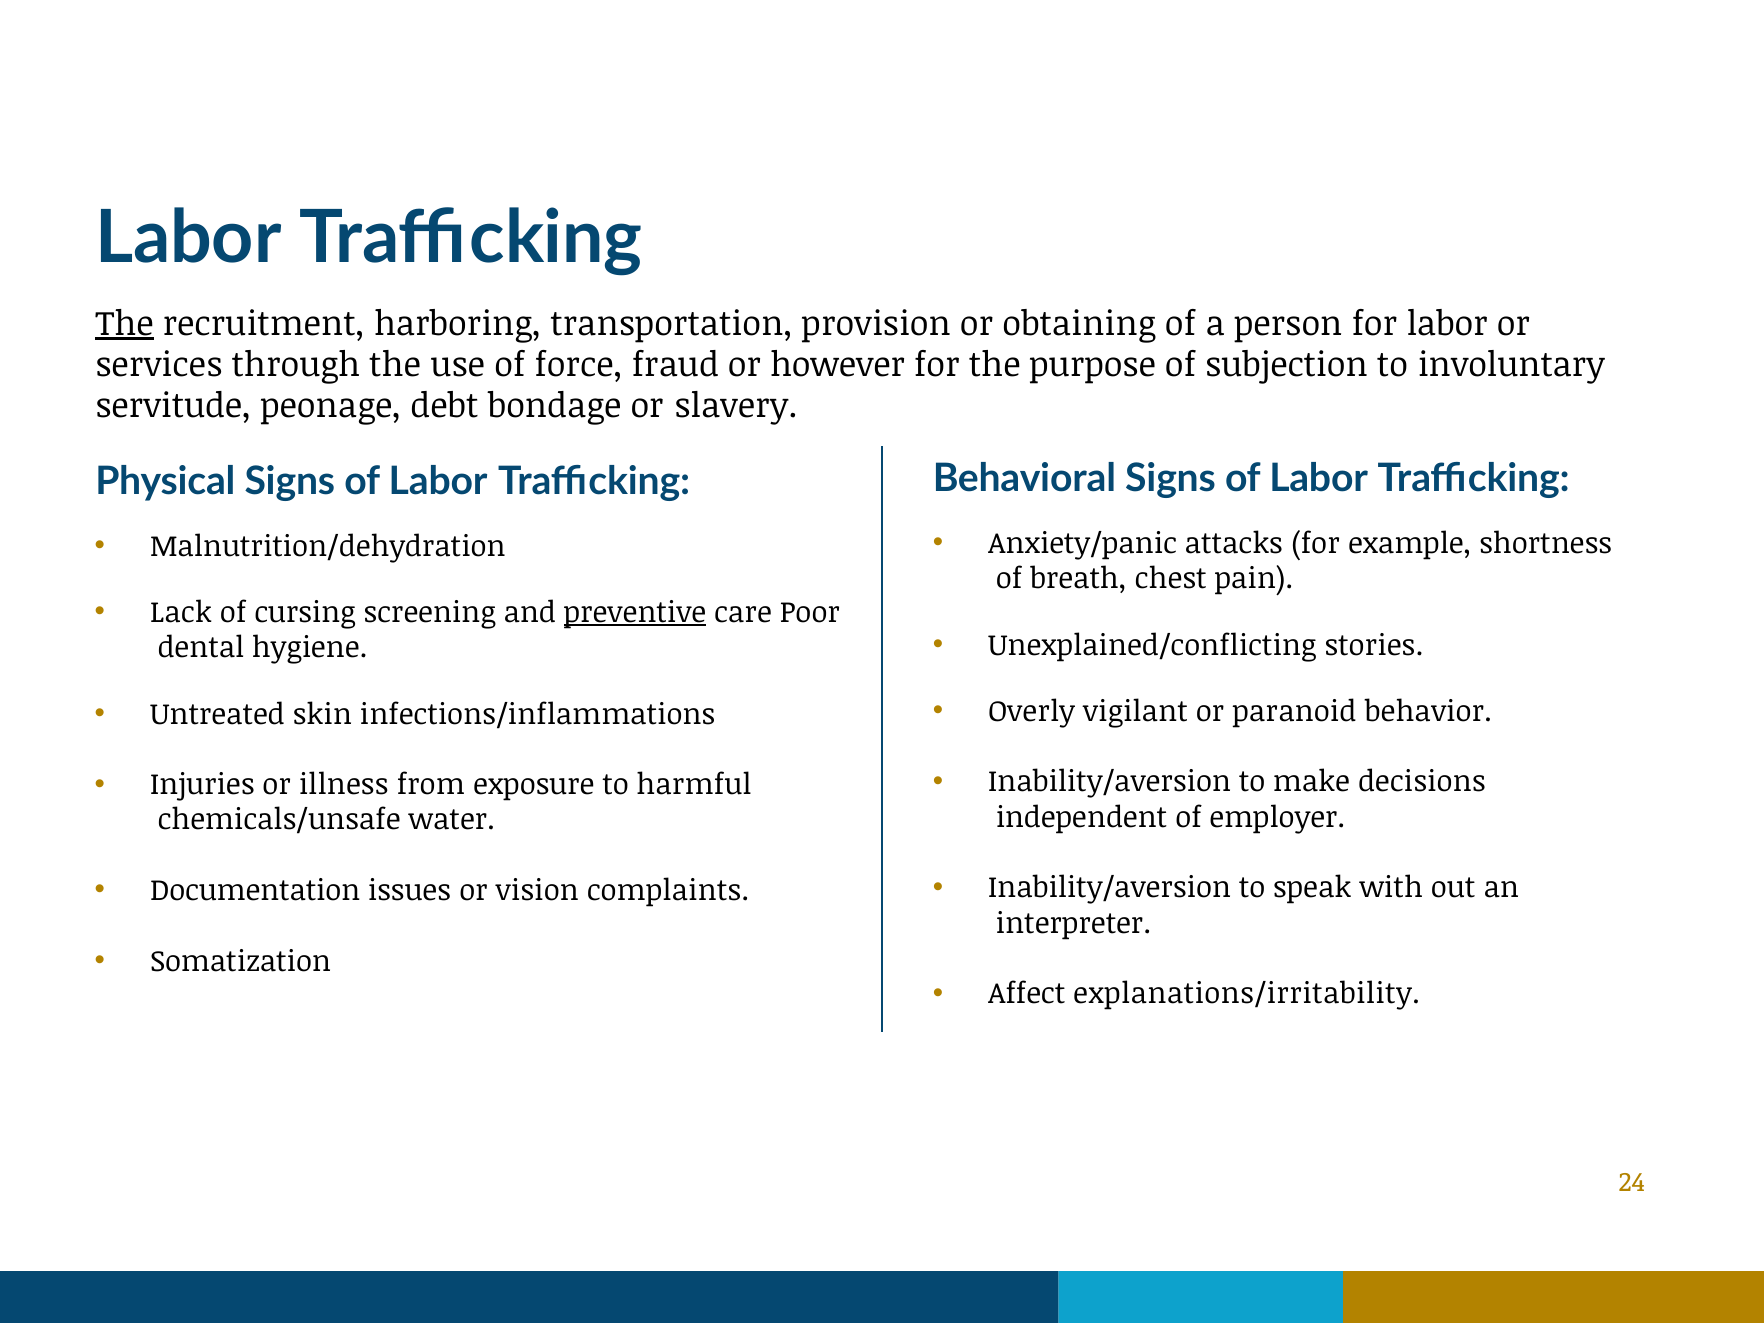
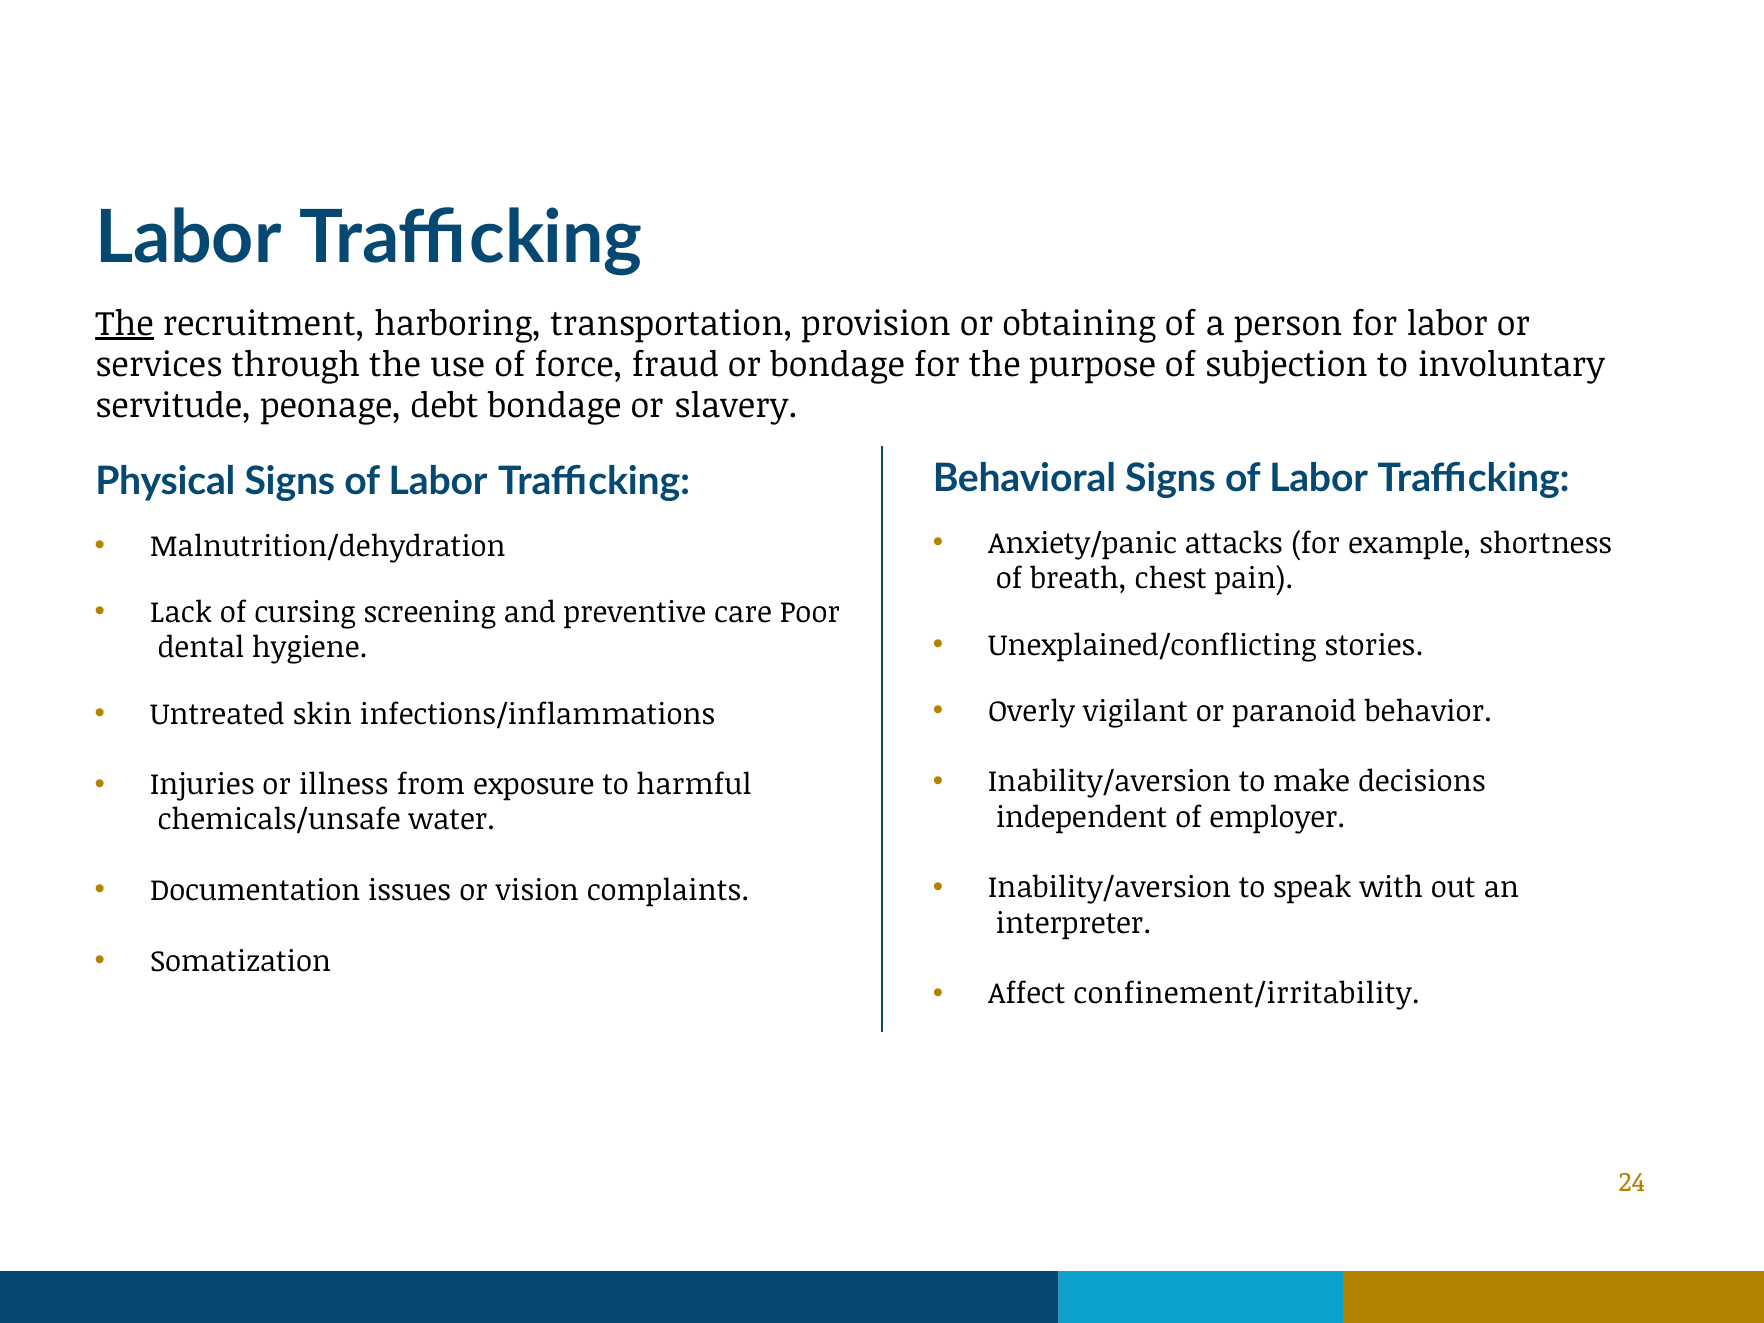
or however: however -> bondage
preventive underline: present -> none
explanations/irritability: explanations/irritability -> confinement/irritability
